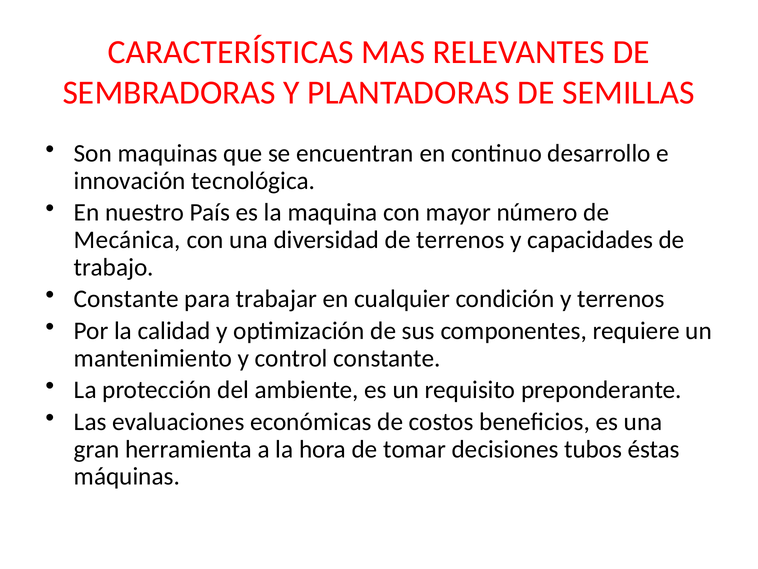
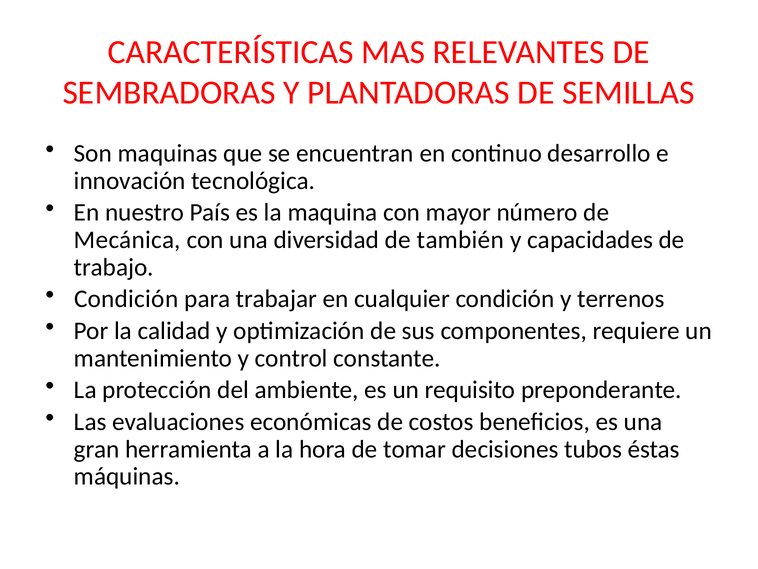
de terrenos: terrenos -> también
Constante at (126, 299): Constante -> Condición
